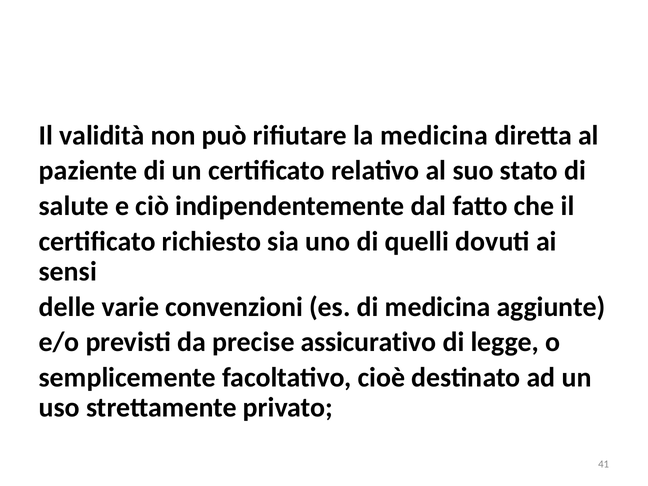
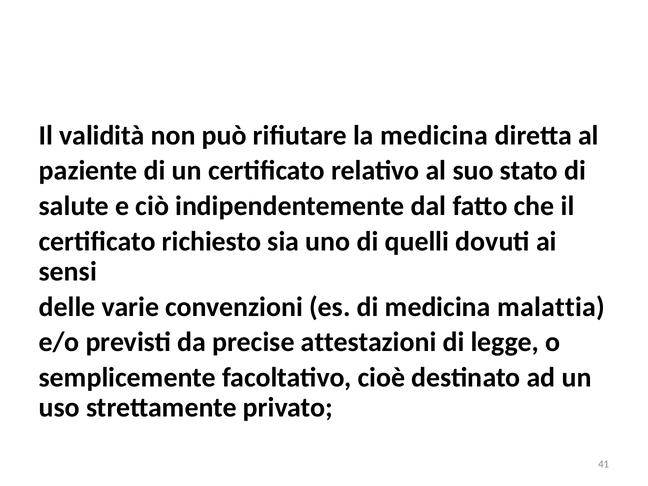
aggiunte: aggiunte -> malattia
assicurativo: assicurativo -> attestazioni
